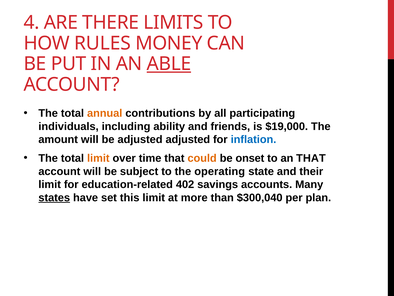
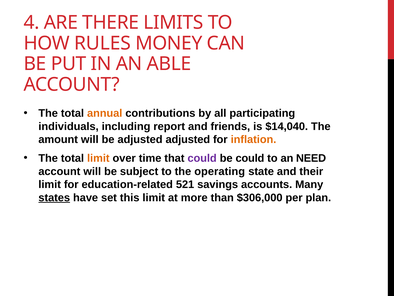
ABLE underline: present -> none
ability: ability -> report
$19,000: $19,000 -> $14,040
inflation colour: blue -> orange
could at (202, 158) colour: orange -> purple
be onset: onset -> could
an THAT: THAT -> NEED
402: 402 -> 521
$300,040: $300,040 -> $306,000
